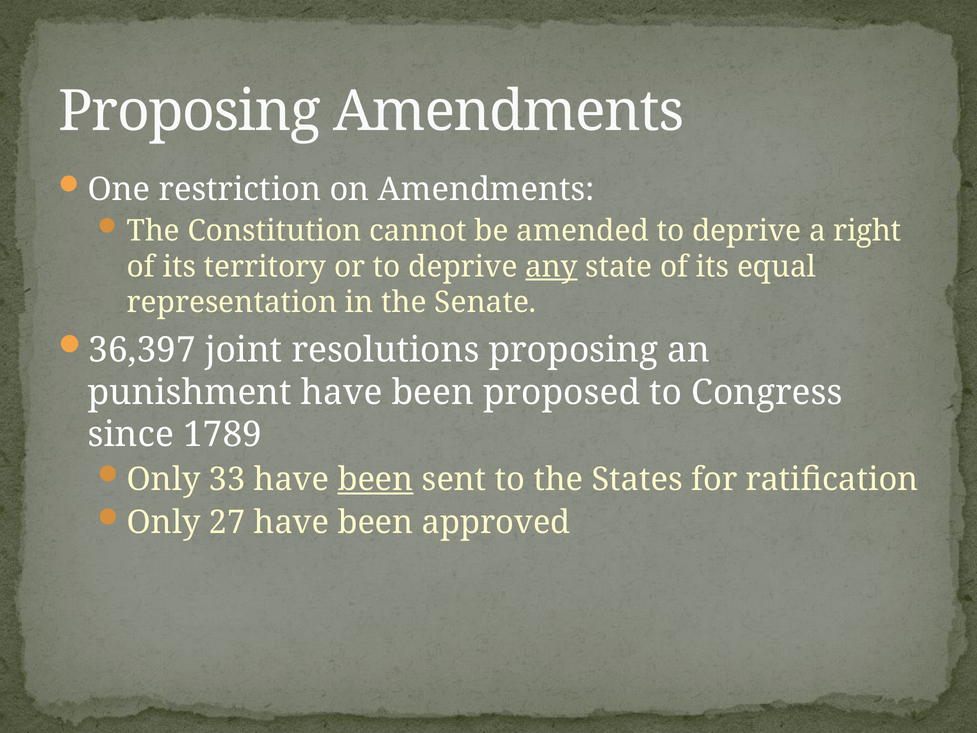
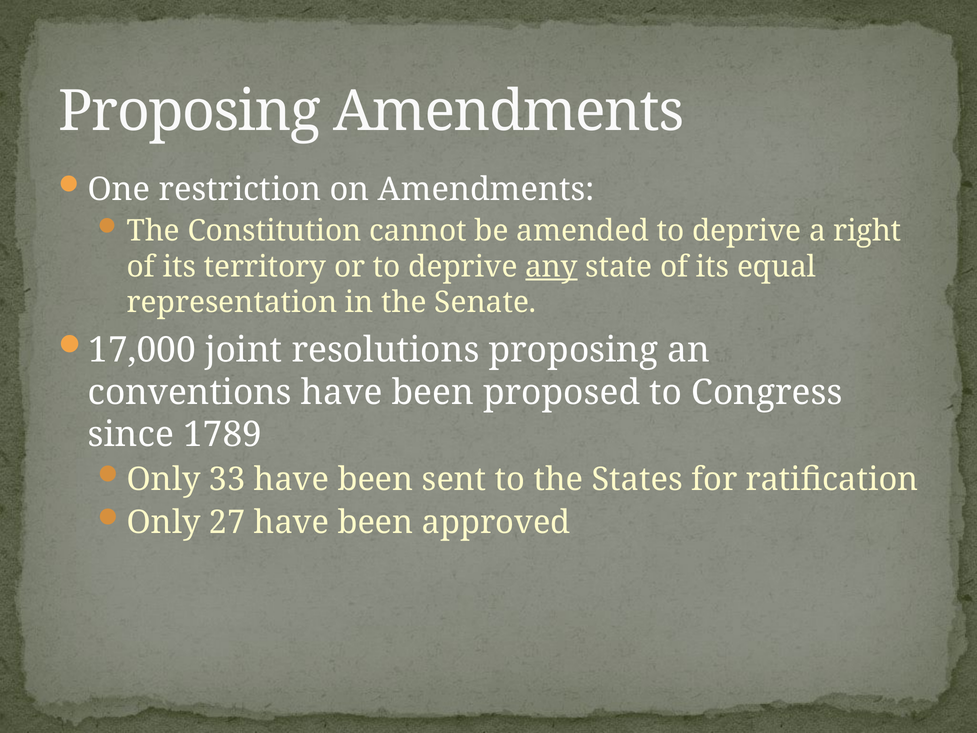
36,397: 36,397 -> 17,000
punishment: punishment -> conventions
been at (375, 479) underline: present -> none
